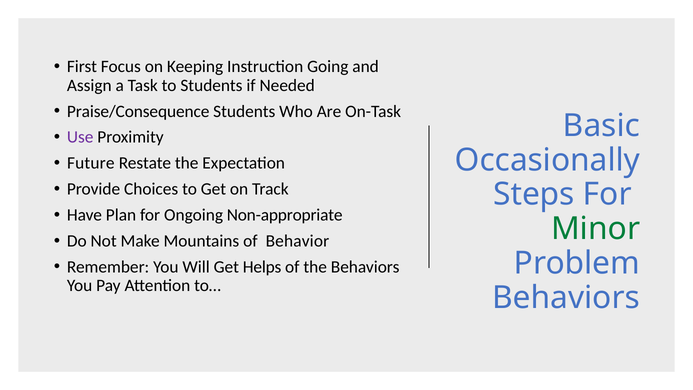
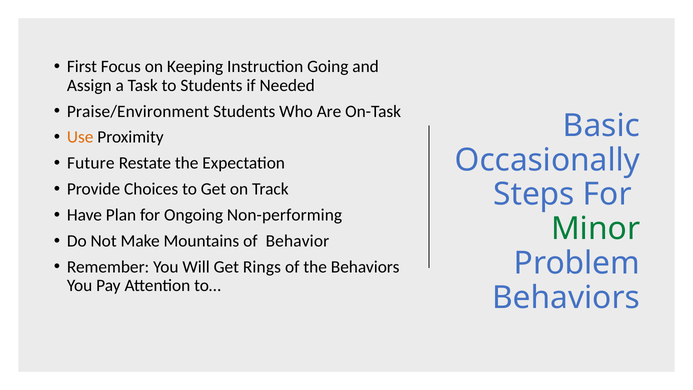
Praise/Consequence: Praise/Consequence -> Praise/Environment
Use colour: purple -> orange
Non-appropriate: Non-appropriate -> Non-performing
Helps: Helps -> Rings
